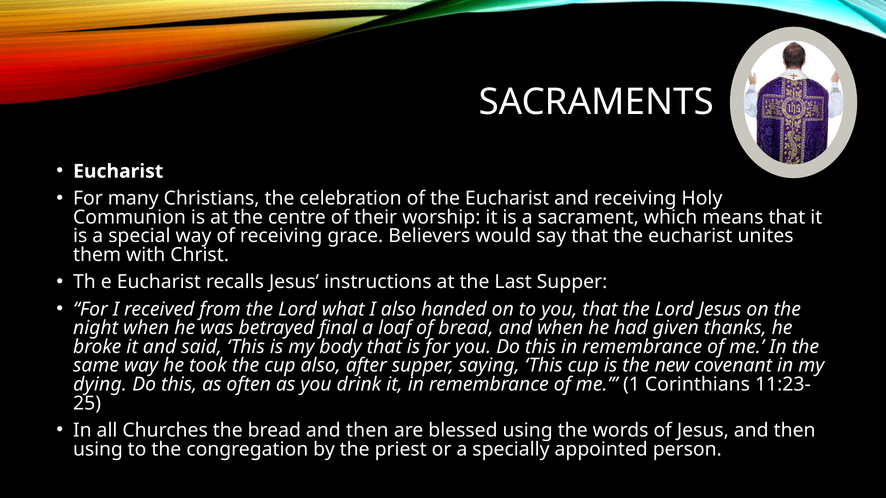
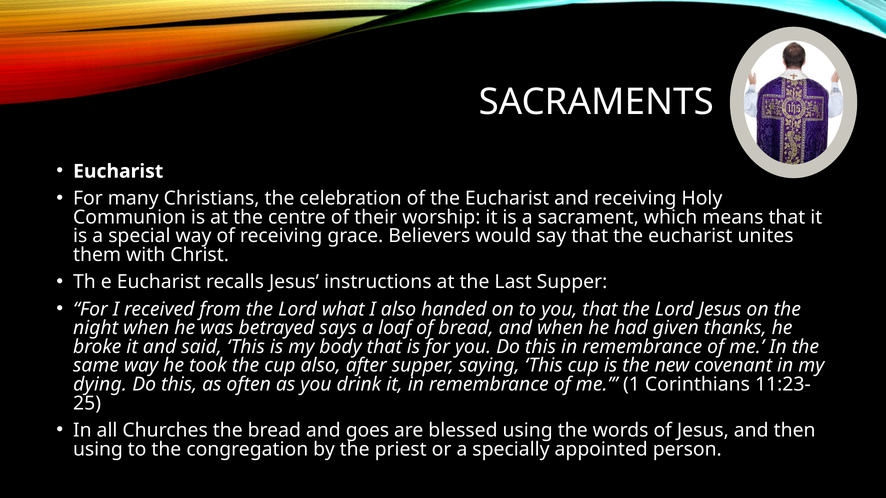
final: final -> says
bread and then: then -> goes
